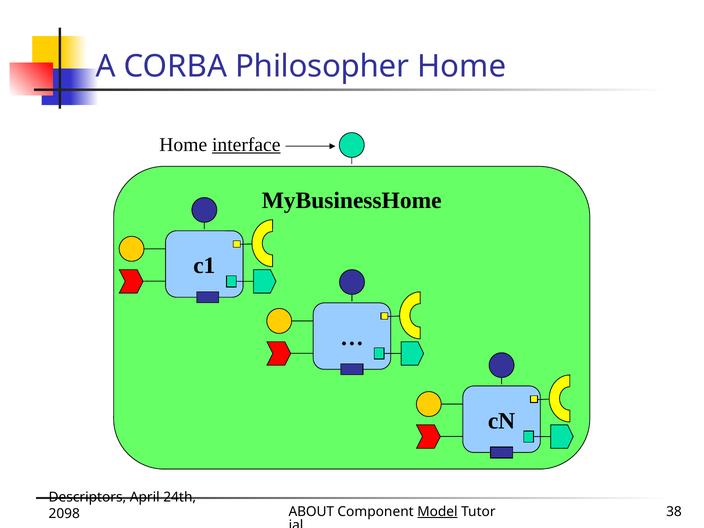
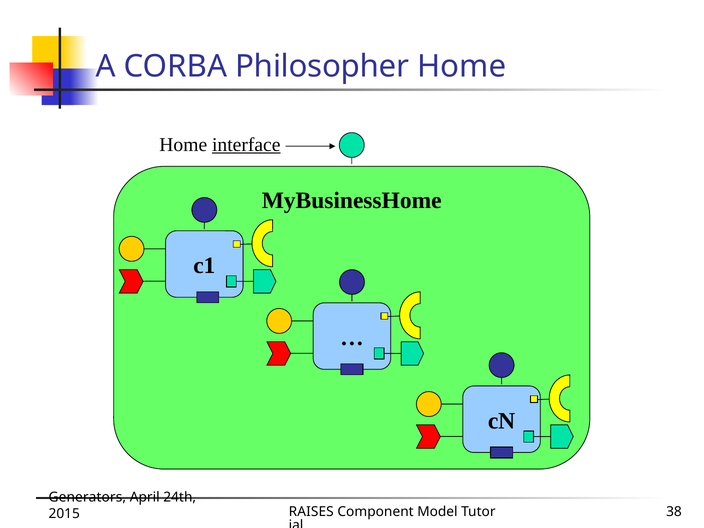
Descriptors: Descriptors -> Generators
ABOUT: ABOUT -> RAISES
Model underline: present -> none
2098: 2098 -> 2015
